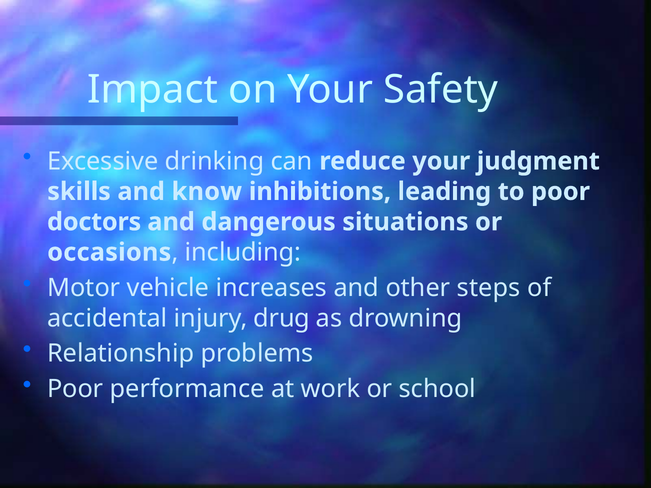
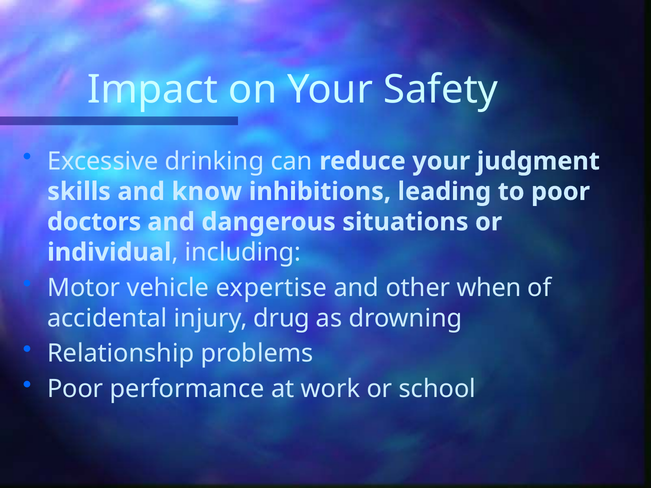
occasions: occasions -> individual
increases: increases -> expertise
steps: steps -> when
